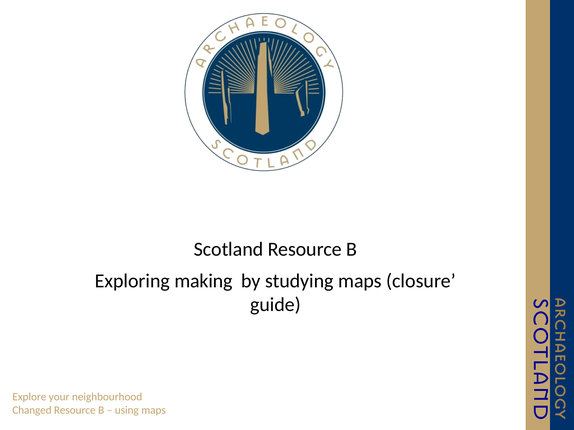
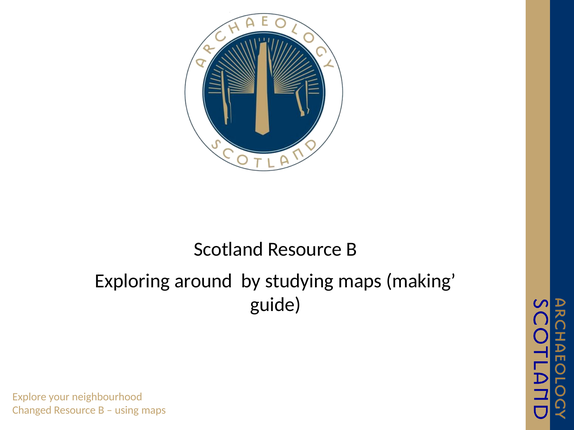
making: making -> around
closure: closure -> making
